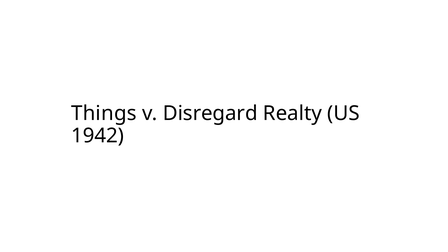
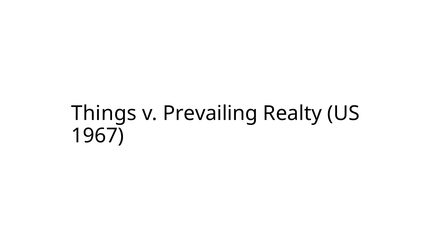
Disregard: Disregard -> Prevailing
1942: 1942 -> 1967
